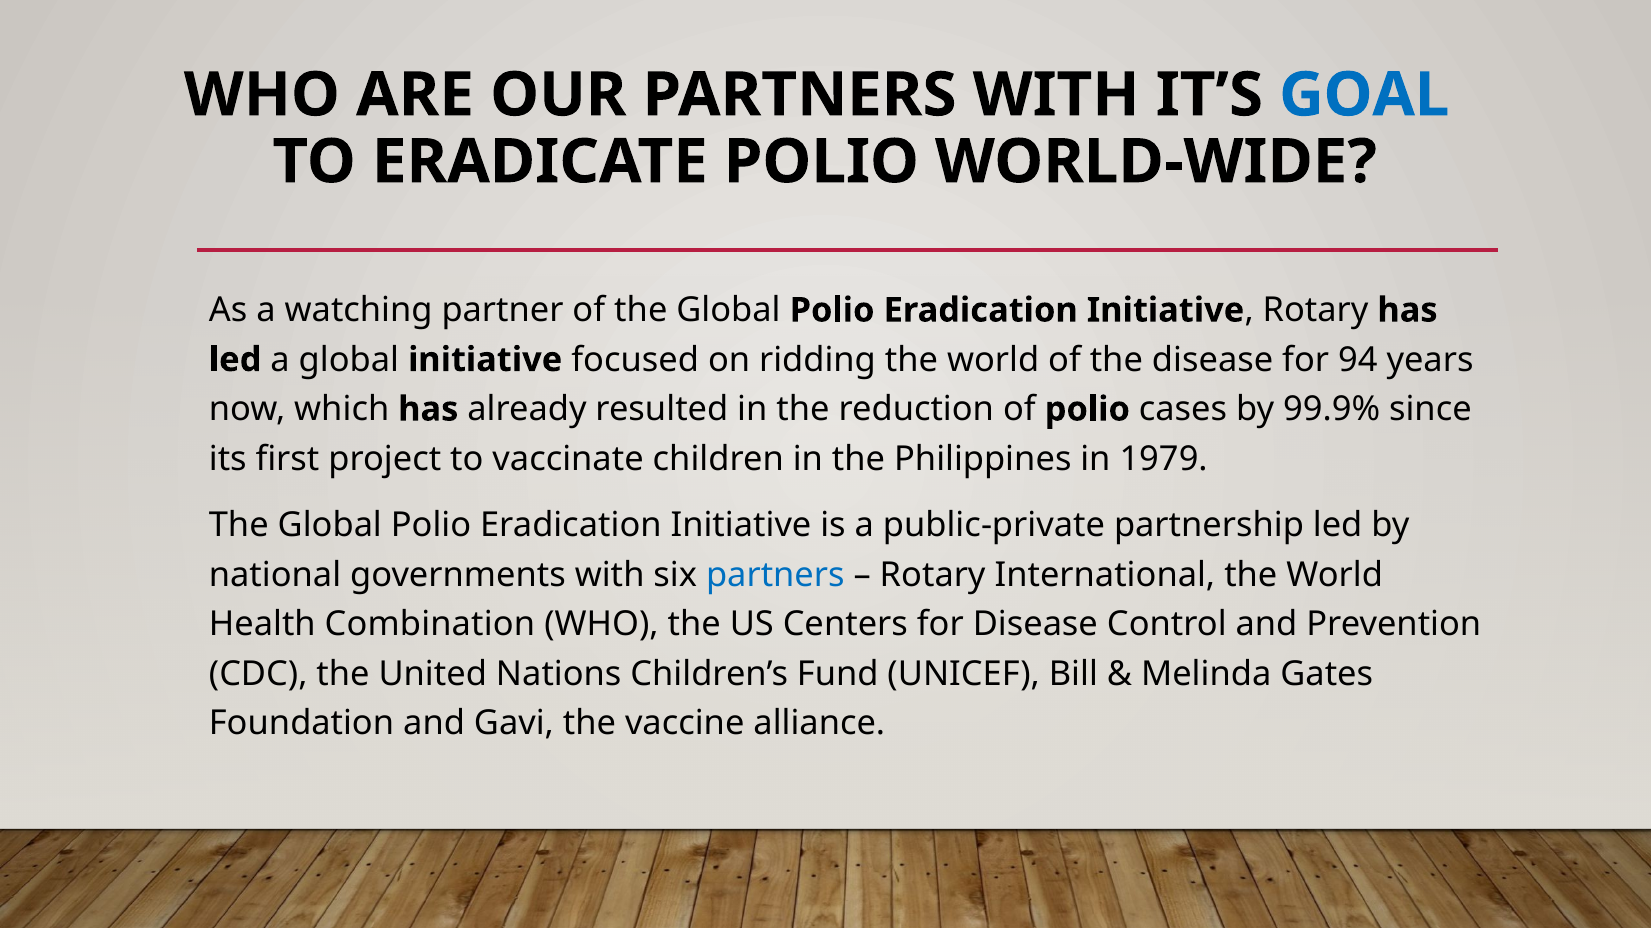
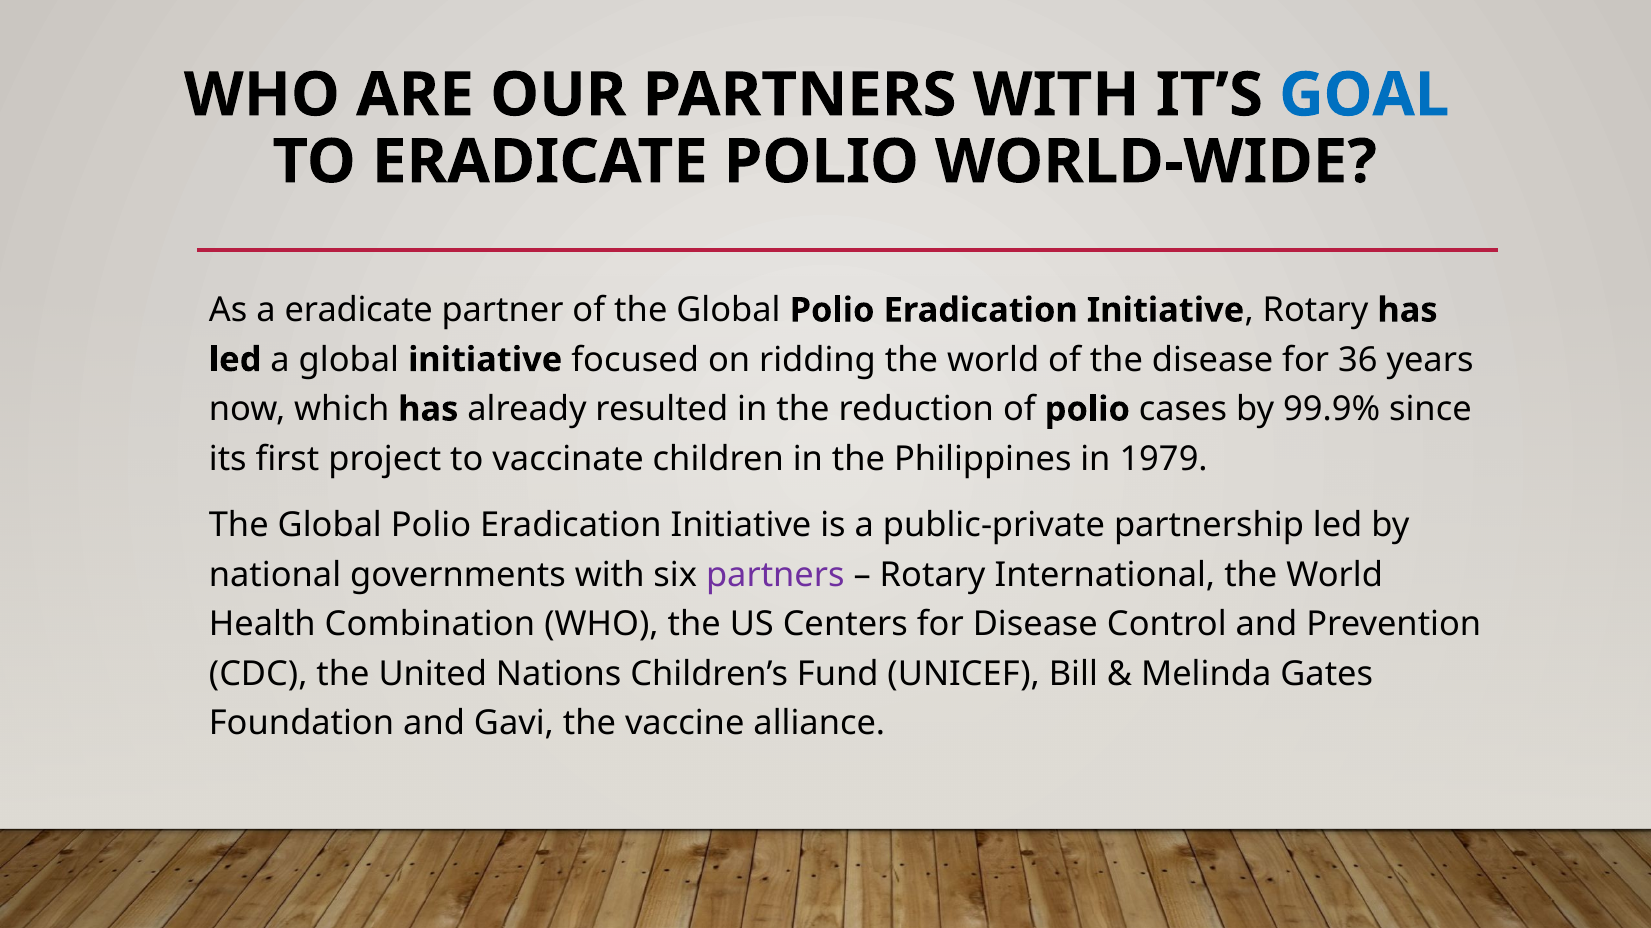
a watching: watching -> eradicate
94: 94 -> 36
partners at (775, 575) colour: blue -> purple
